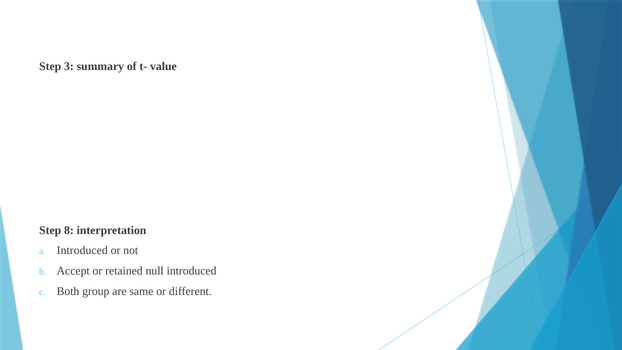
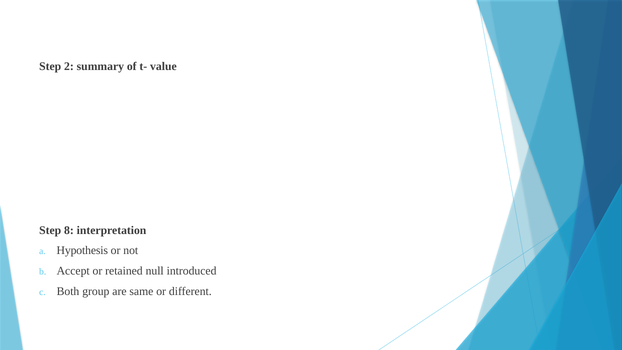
3: 3 -> 2
Introduced at (82, 251): Introduced -> Hypothesis
